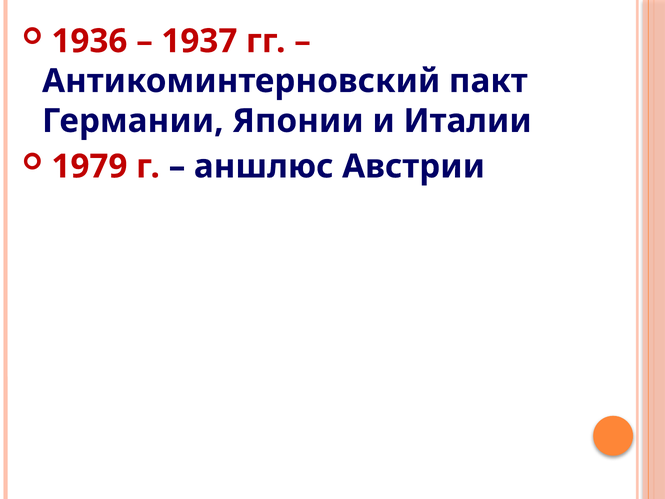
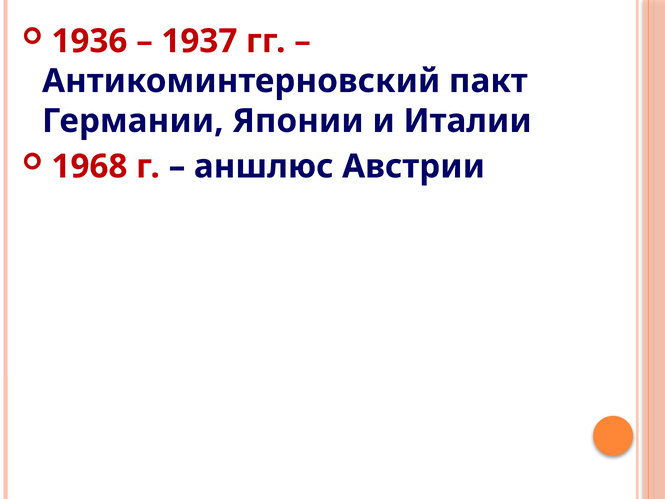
1979: 1979 -> 1968
